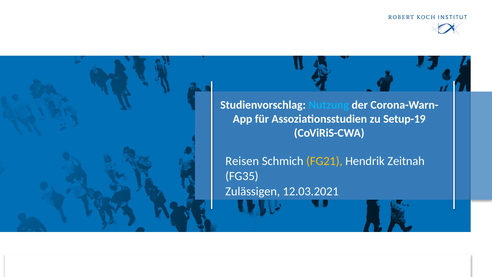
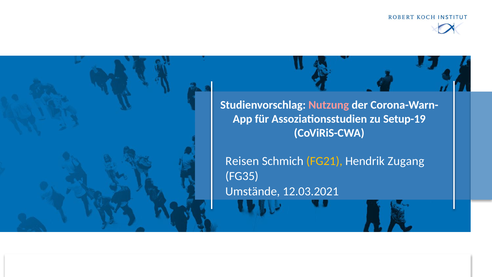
Nutzung colour: light blue -> pink
Zeitnah: Zeitnah -> Zugang
Zulässigen: Zulässigen -> Umstände
